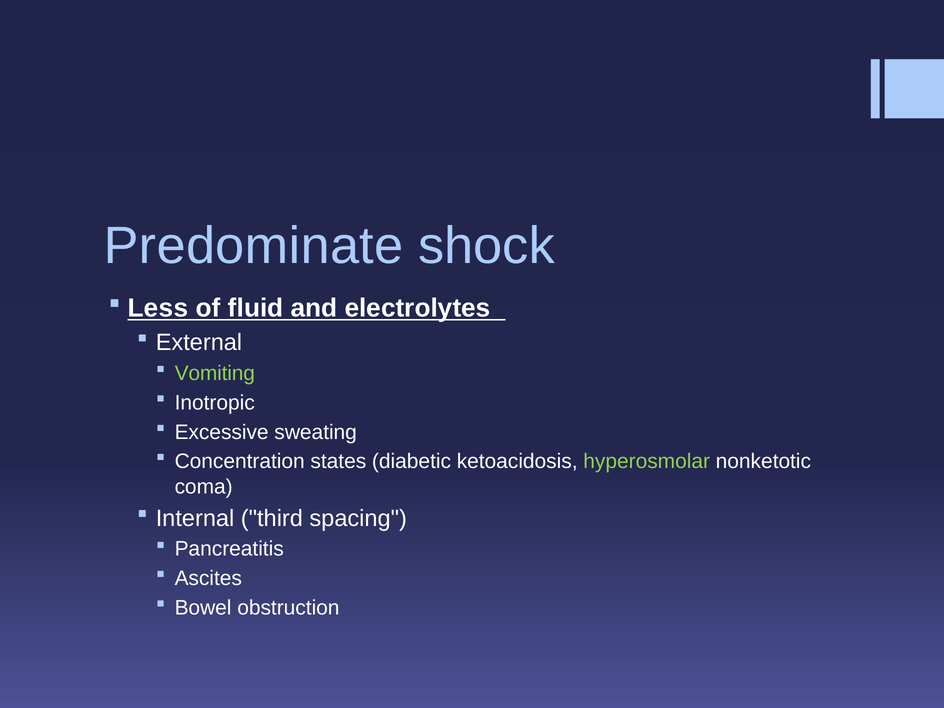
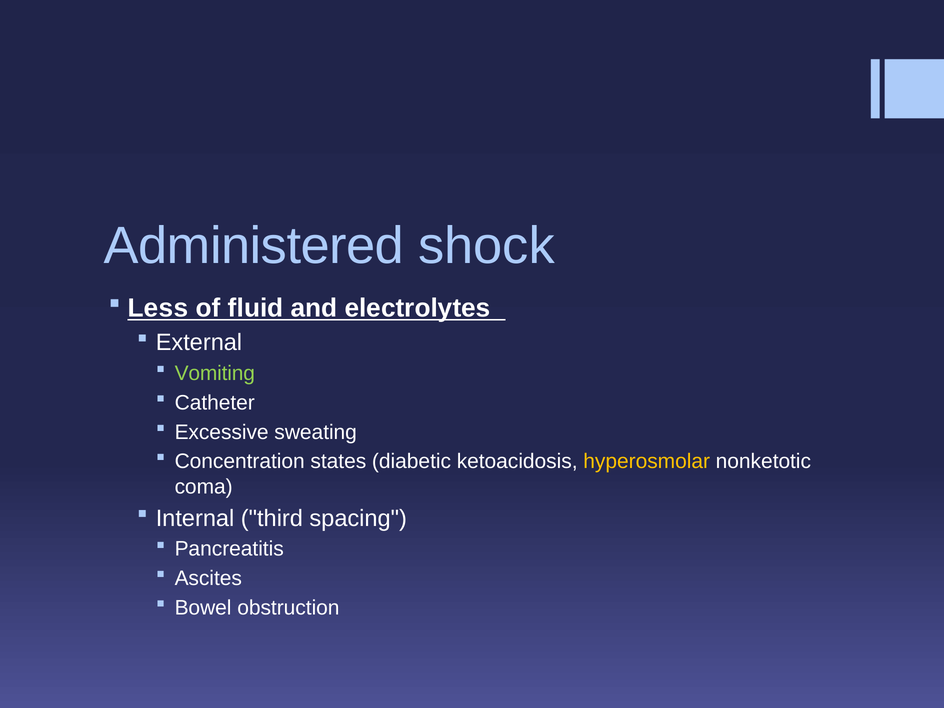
Predominate: Predominate -> Administered
Inotropic: Inotropic -> Catheter
hyperosmolar colour: light green -> yellow
